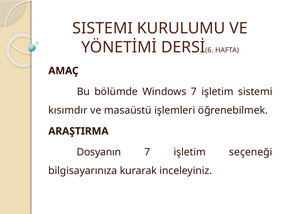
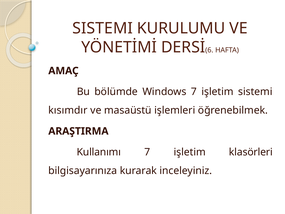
Dosyanın: Dosyanın -> Kullanımı
seçeneği: seçeneği -> klasörleri
